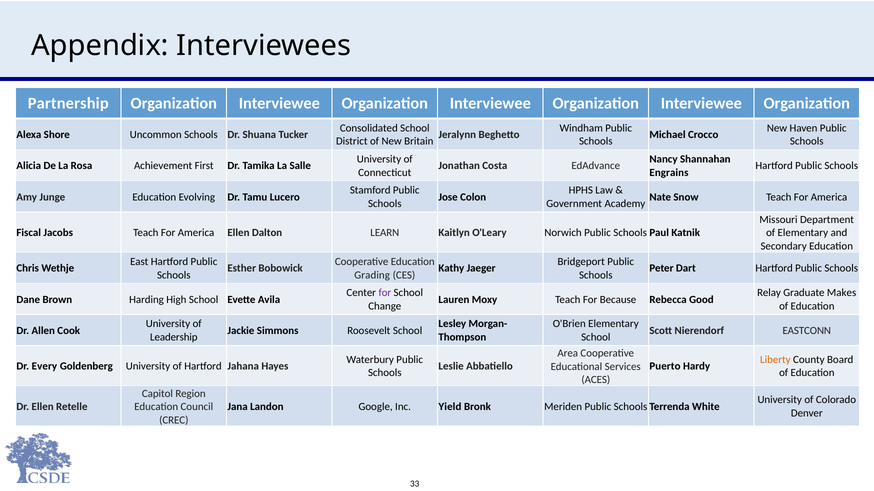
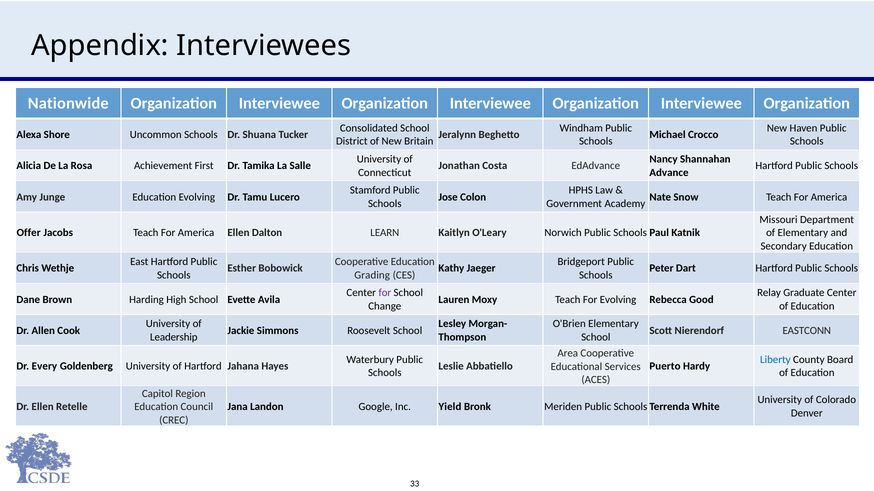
Partnership: Partnership -> Nationwide
Engrains: Engrains -> Advance
Fiscal: Fiscal -> Offer
Graduate Makes: Makes -> Center
For Because: Because -> Evolving
Liberty colour: orange -> blue
